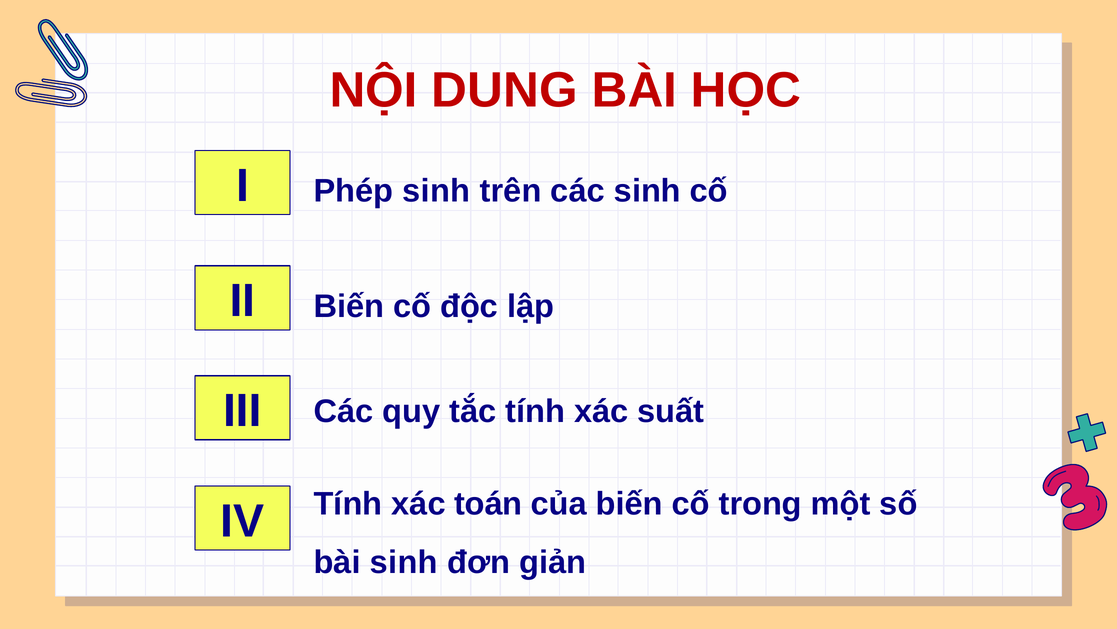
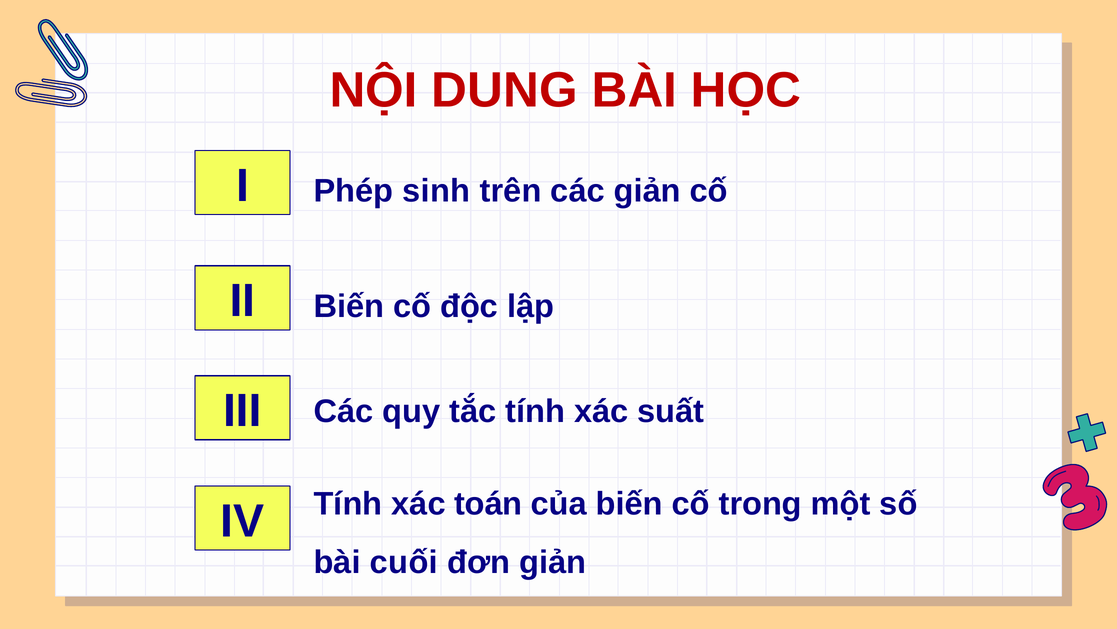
các sinh: sinh -> giản
bài sinh: sinh -> cuối
